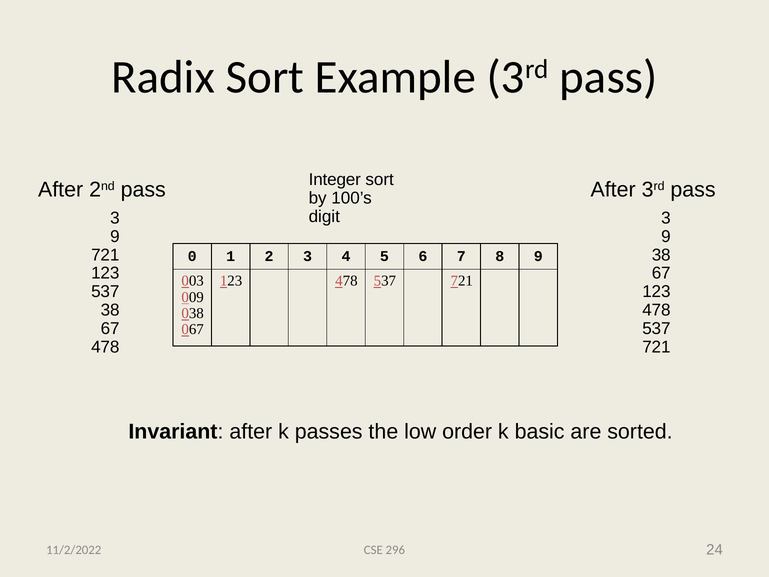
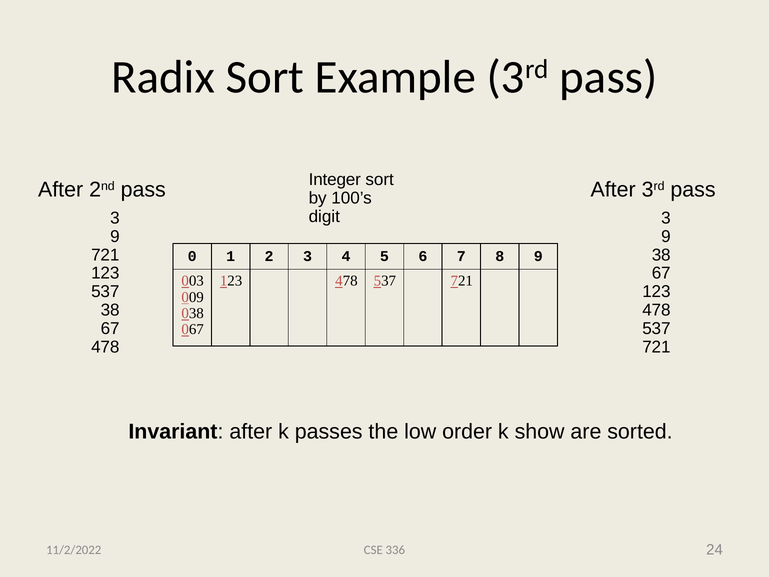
basic: basic -> show
296: 296 -> 336
